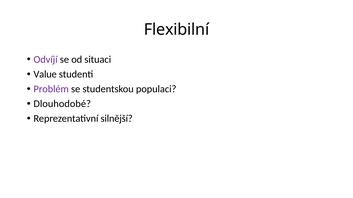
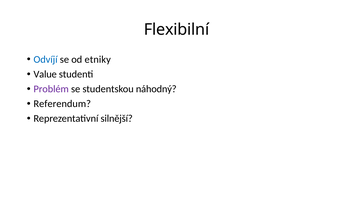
Odvíjí colour: purple -> blue
situaci: situaci -> etniky
populaci: populaci -> náhodný
Dlouhodobé: Dlouhodobé -> Referendum
